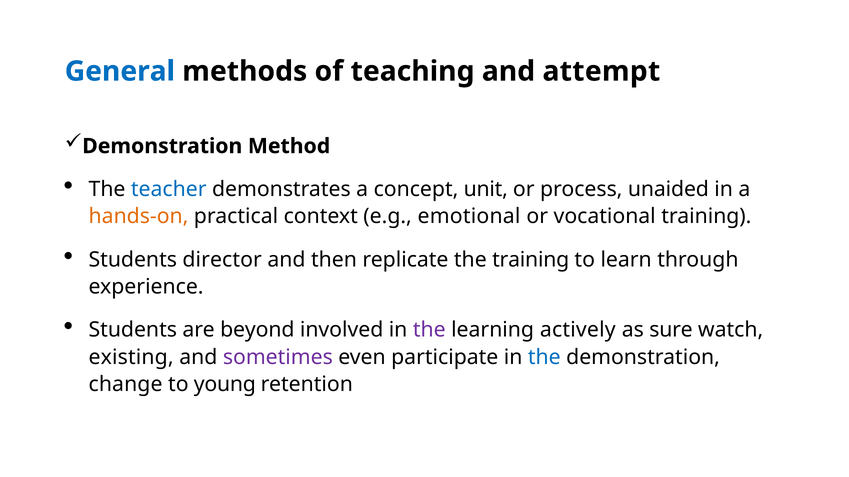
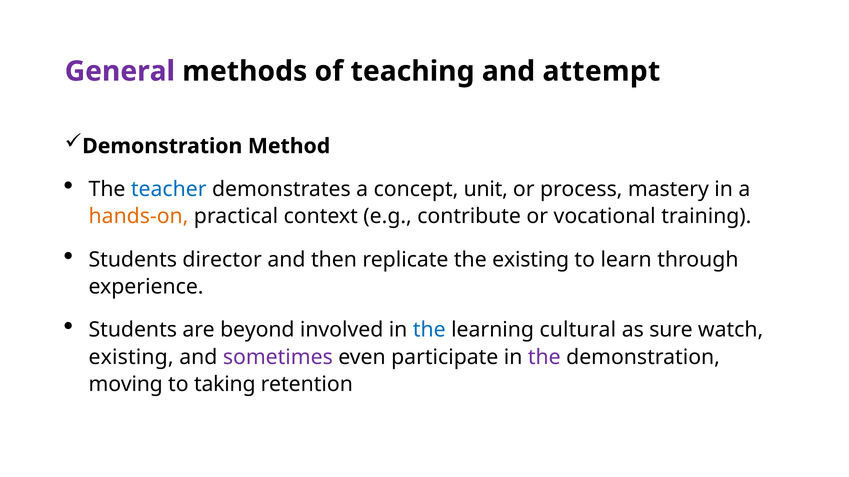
General colour: blue -> purple
unaided: unaided -> mastery
emotional: emotional -> contribute
the training: training -> existing
the at (429, 330) colour: purple -> blue
actively: actively -> cultural
the at (544, 358) colour: blue -> purple
change: change -> moving
young: young -> taking
